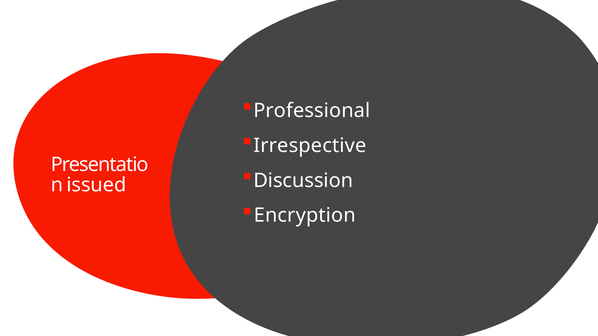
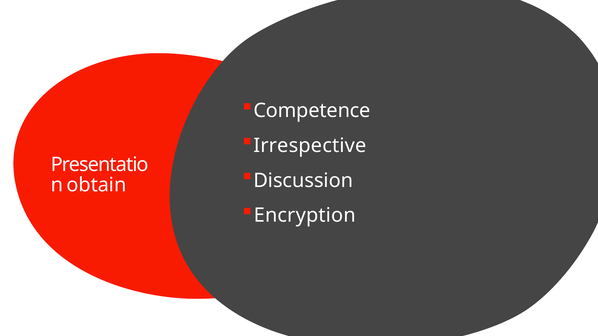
Professional: Professional -> Competence
issued: issued -> obtain
